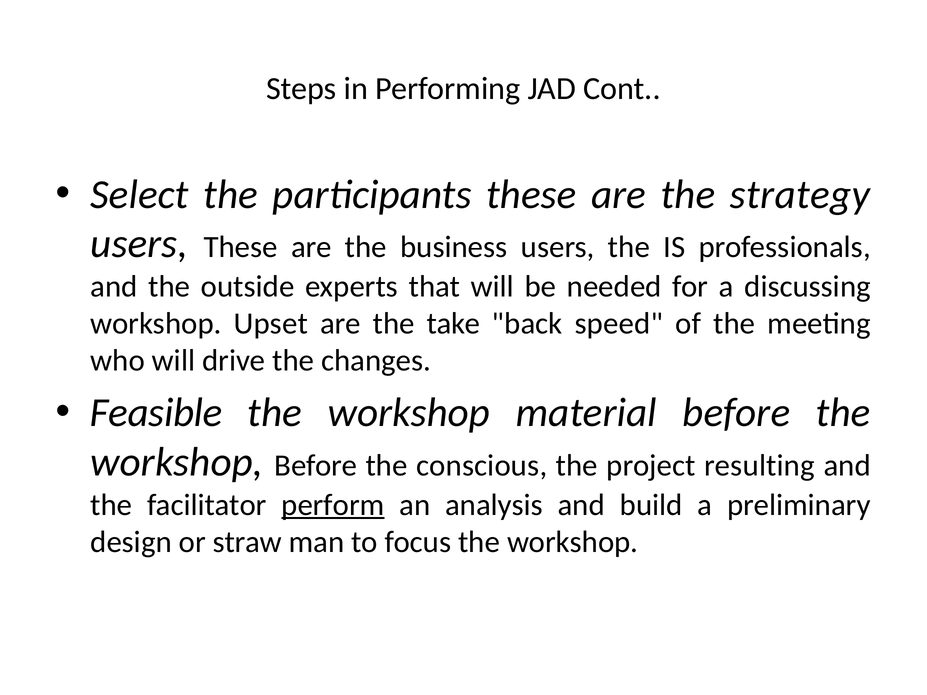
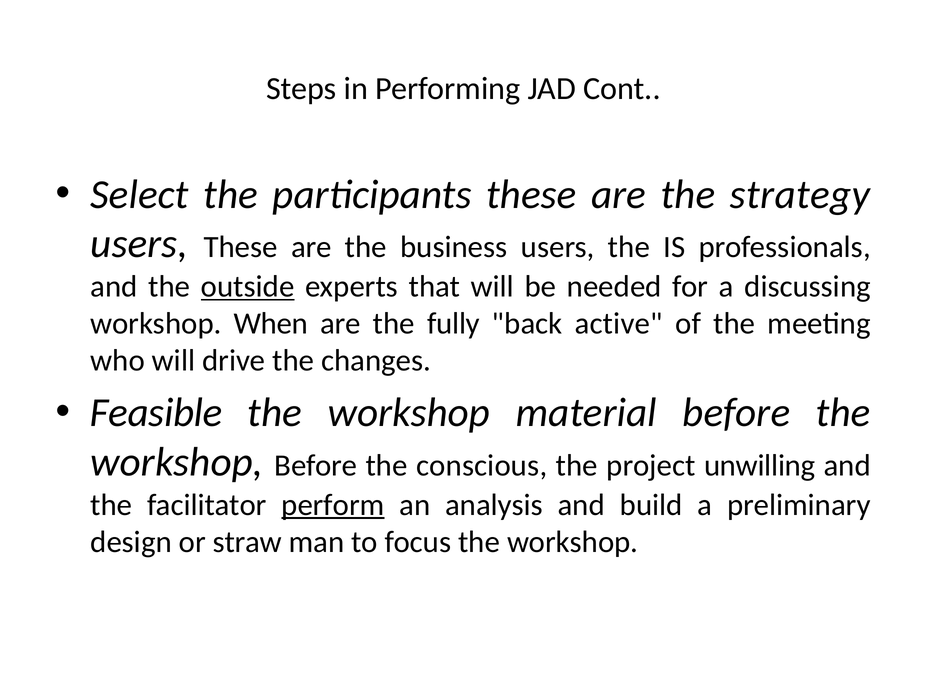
outside underline: none -> present
Upset: Upset -> When
take: take -> fully
speed: speed -> active
resulting: resulting -> unwilling
